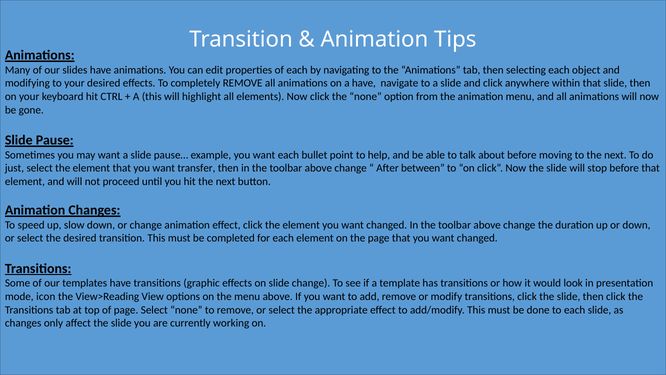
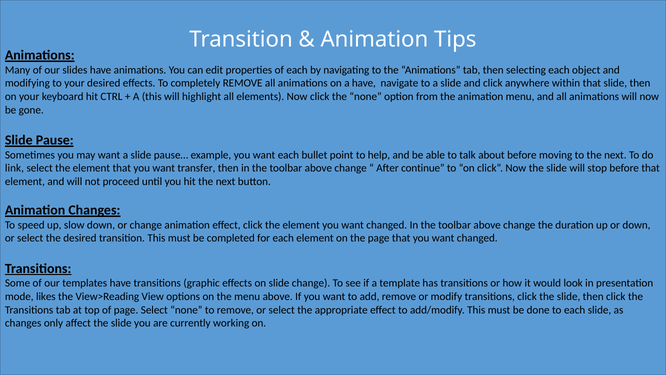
just: just -> link
between: between -> continue
icon: icon -> likes
